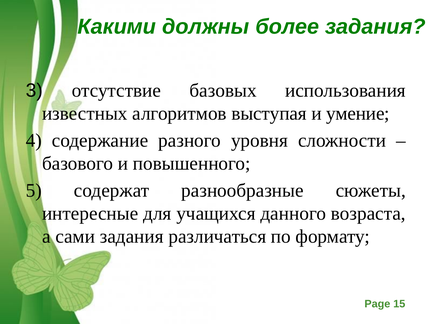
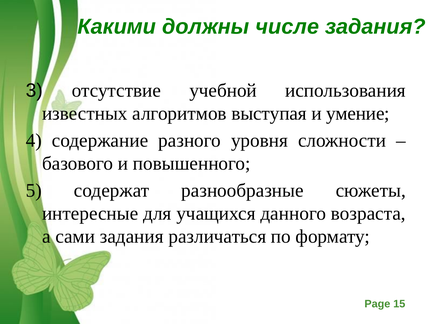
более: более -> числе
базовых: базовых -> учебной
